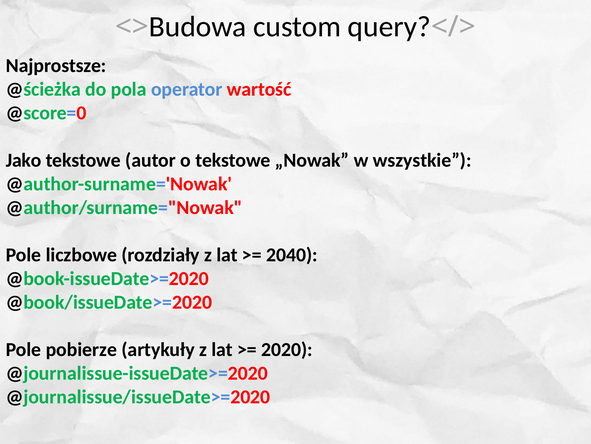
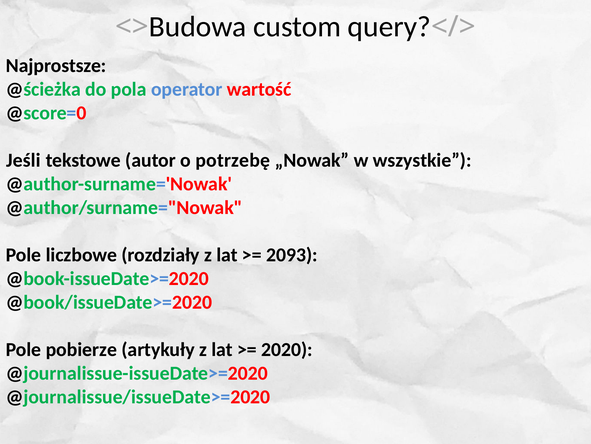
Jako: Jako -> Jeśli
o tekstowe: tekstowe -> potrzebę
2040: 2040 -> 2093
